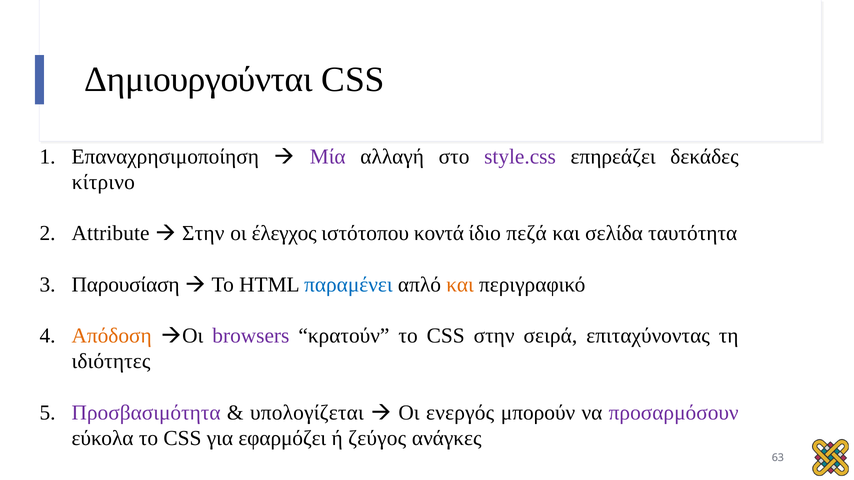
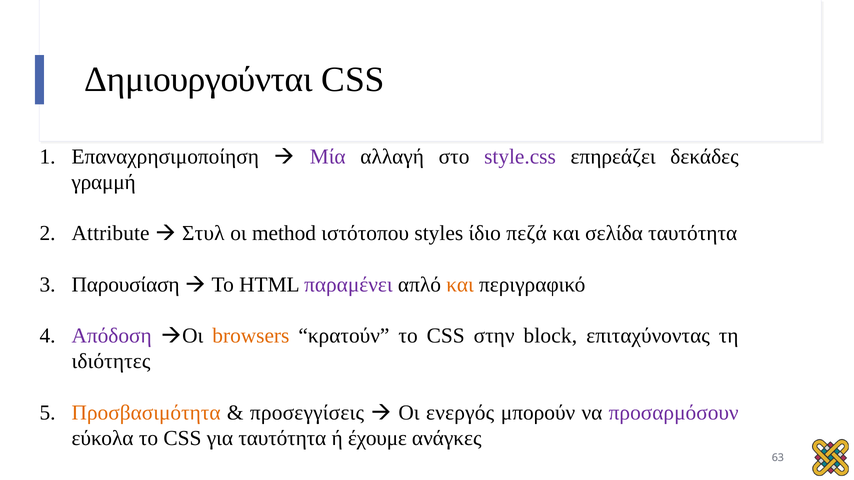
κίτρινο: κίτρινο -> γραμμή
Στην at (203, 233): Στην -> Στυλ
έλεγχος: έλεγχος -> method
κοντά: κοντά -> styles
παραμένει colour: blue -> purple
Απόδοση colour: orange -> purple
browsers colour: purple -> orange
σειρά: σειρά -> block
Προσβασιμότητα colour: purple -> orange
υπολογίζεται: υπολογίζεται -> προσεγγίσεις
για εφαρμόζει: εφαρμόζει -> ταυτότητα
ζεύγος: ζεύγος -> έχουμε
